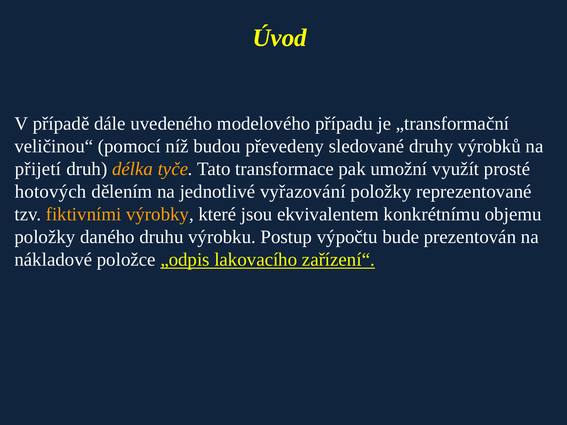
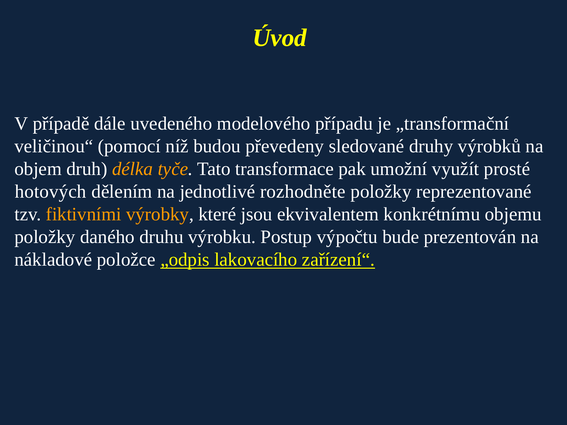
přijetí: přijetí -> objem
vyřazování: vyřazování -> rozhodněte
